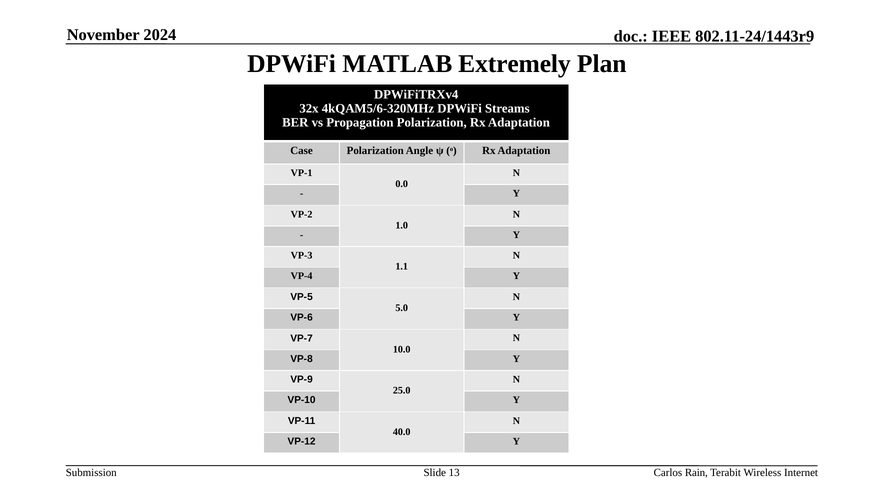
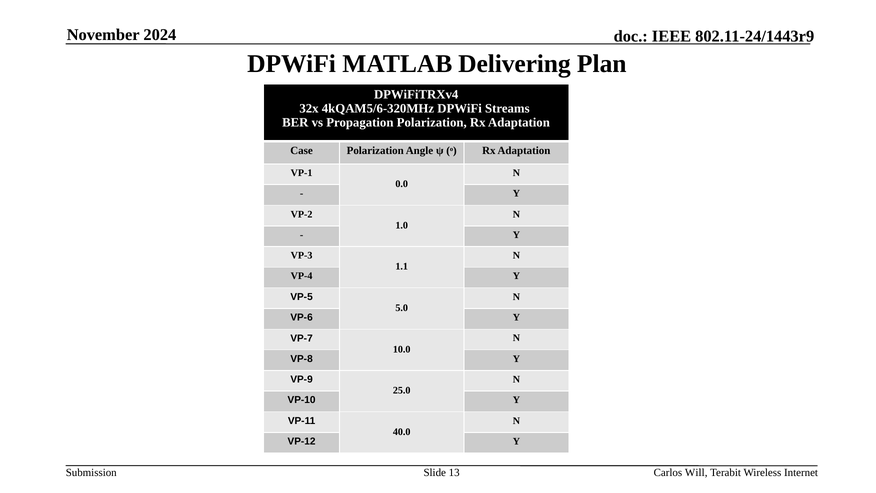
Extremely: Extremely -> Delivering
Rain: Rain -> Will
